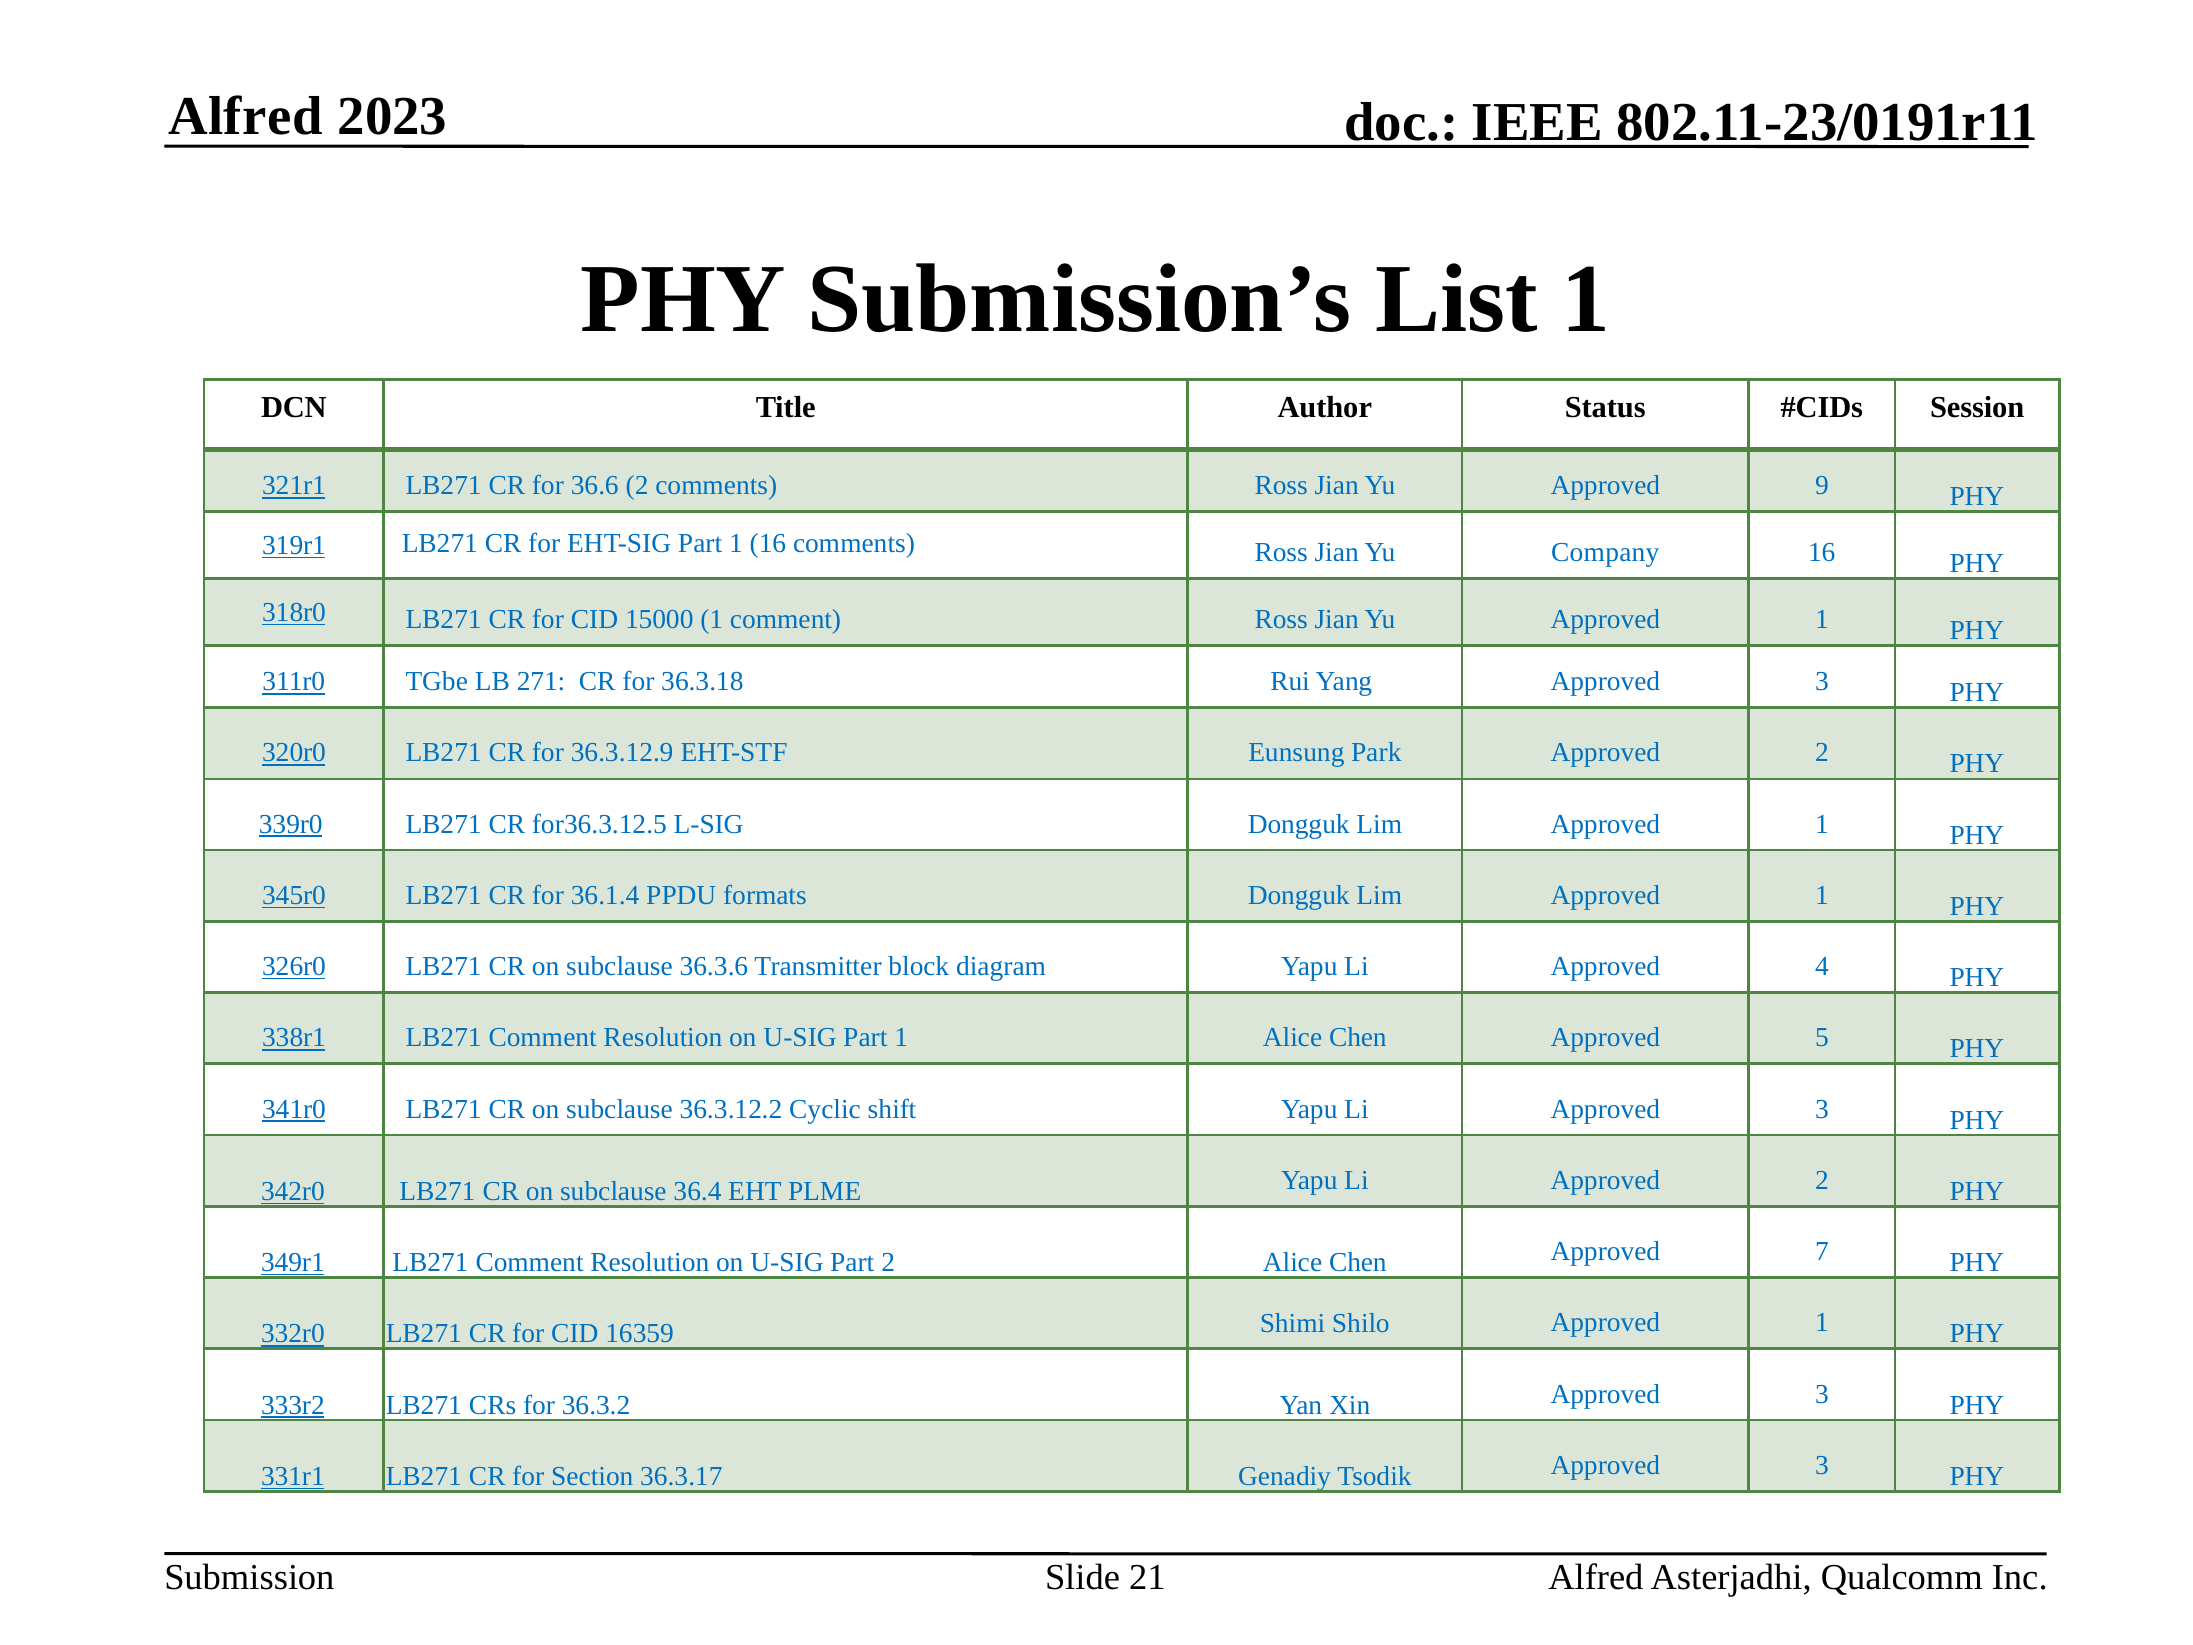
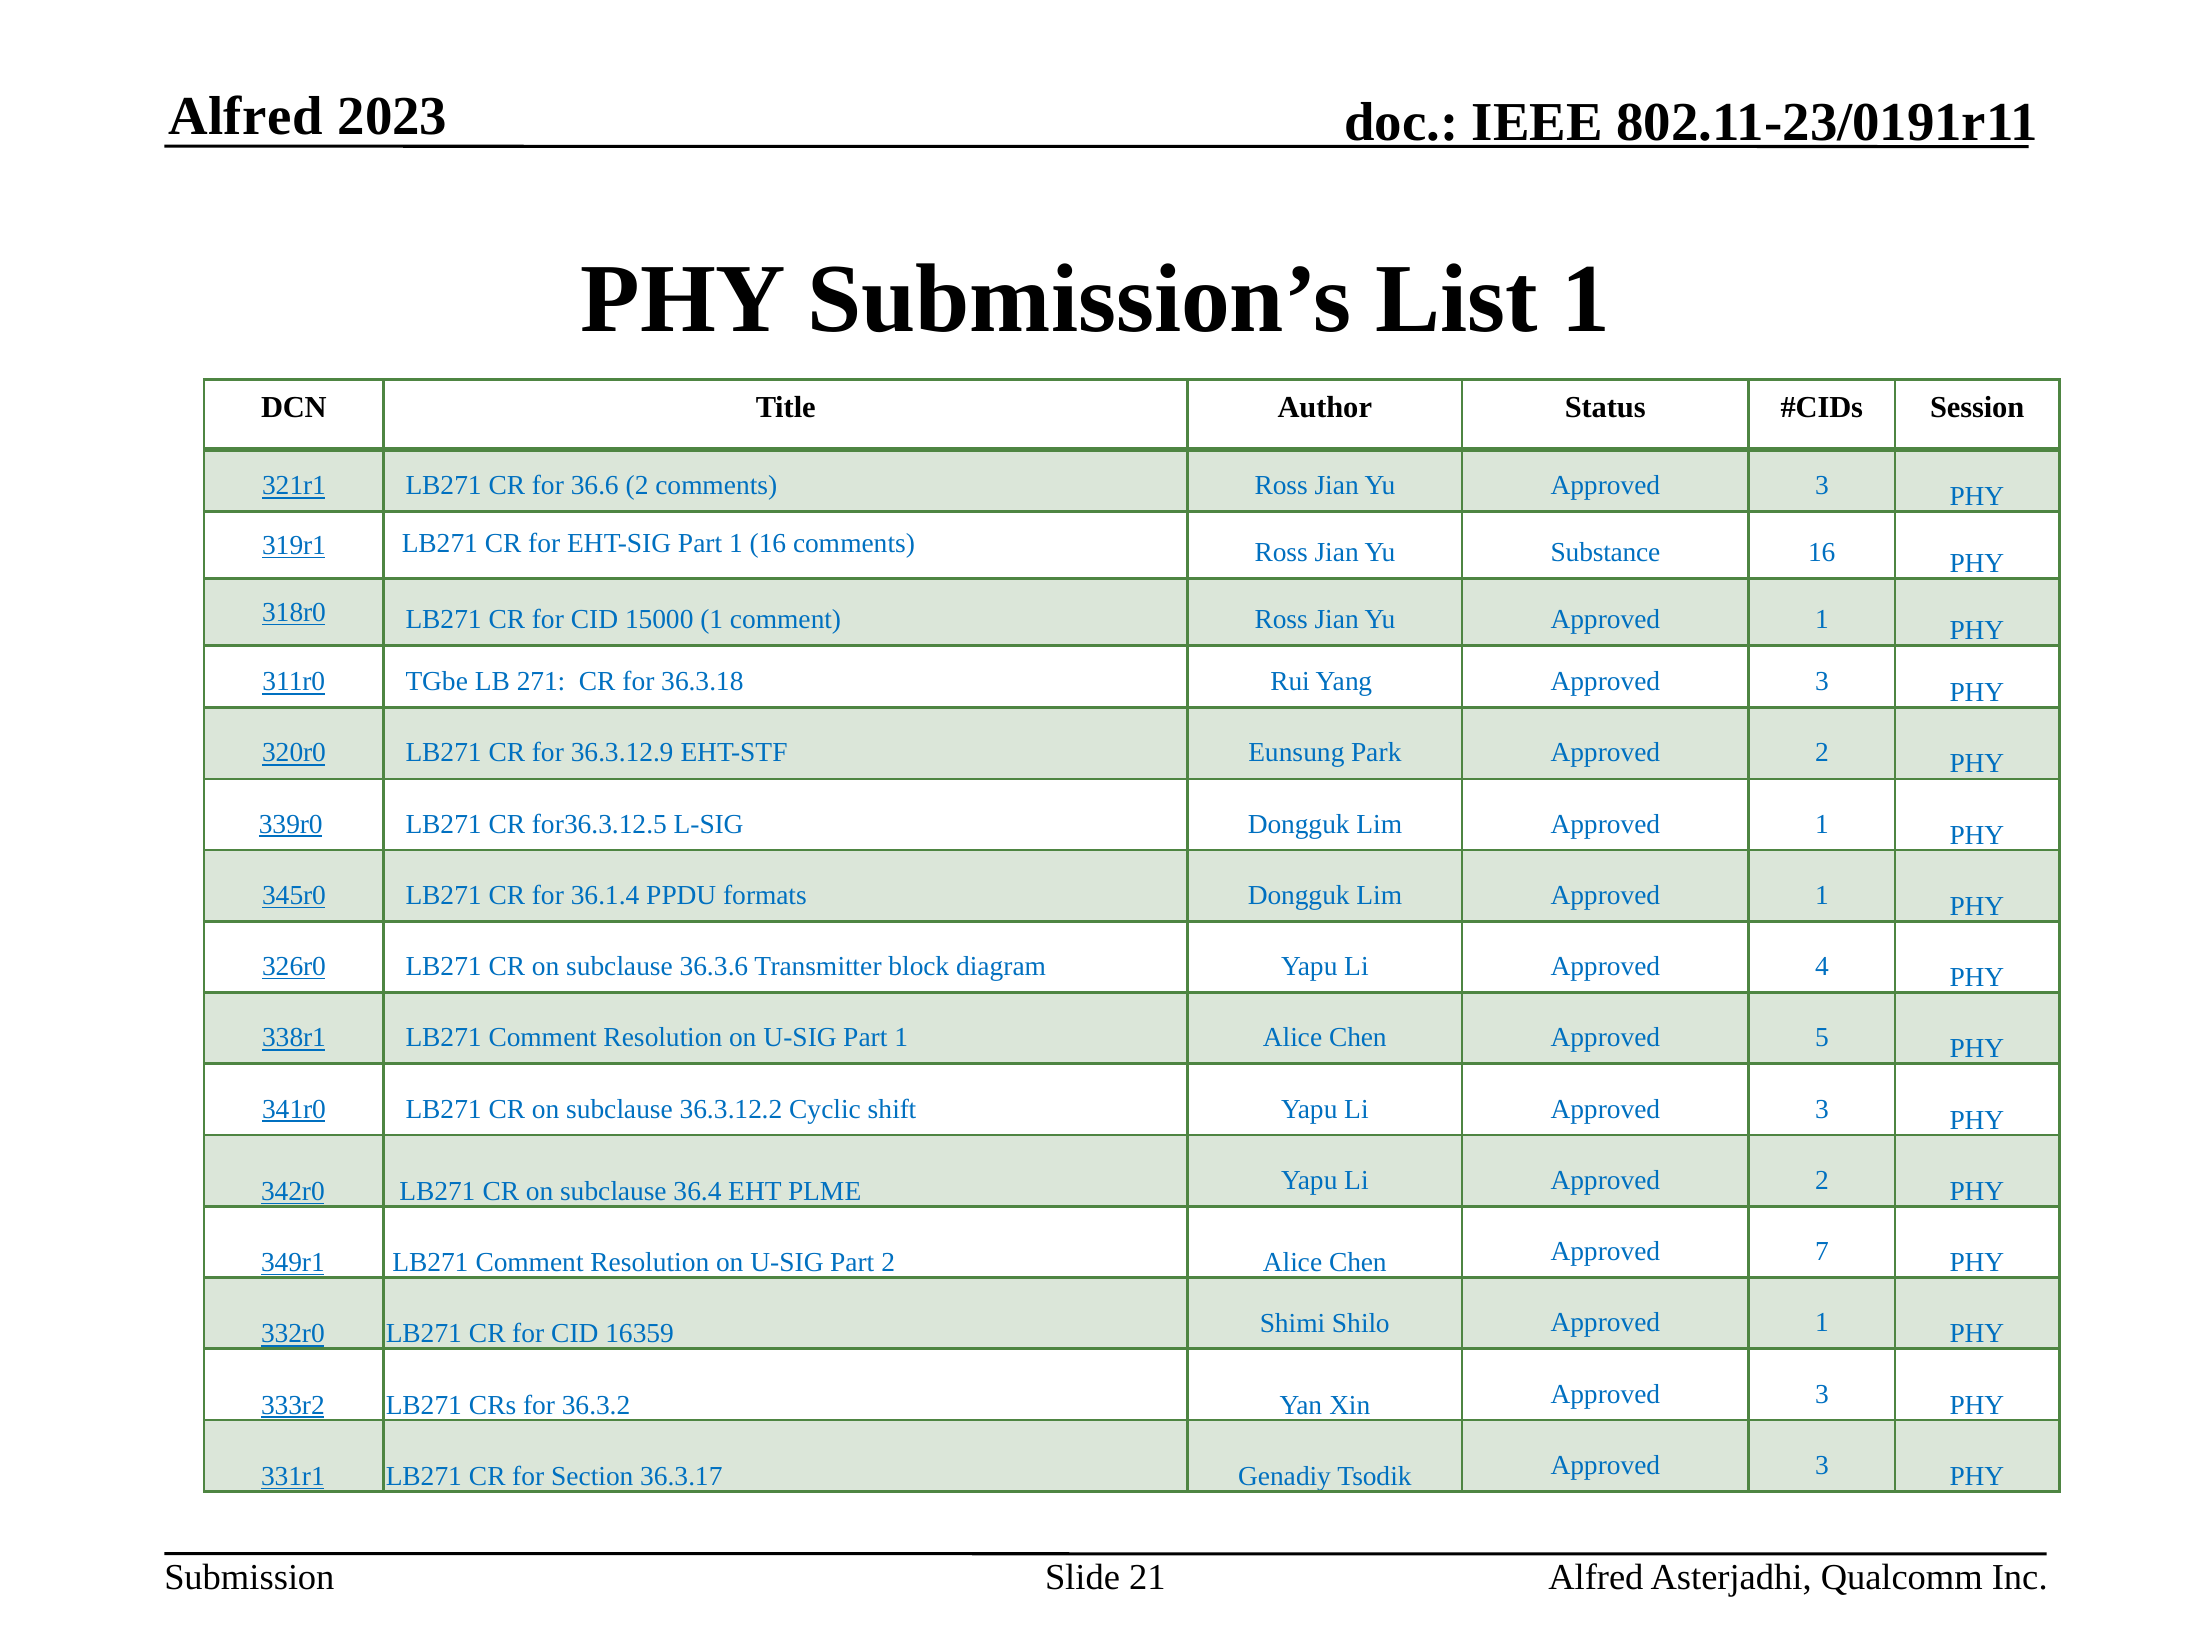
Yu Approved 9: 9 -> 3
Company: Company -> Substance
